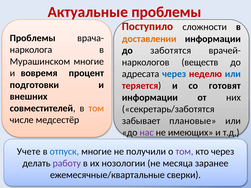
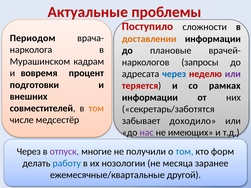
Проблемы at (33, 38): Проблемы -> Периодом
заботятся: заботятся -> плановые
Мурашинском многие: многие -> кадрам
веществ: веществ -> запросы
или at (233, 74) colour: blue -> purple
готовят: готовят -> рамках
плановые: плановые -> доходило
Учете at (29, 152): Учете -> Через
отпуск colour: blue -> purple
том at (184, 152) colour: purple -> blue
кто через: через -> форм
работу colour: purple -> blue
сверки: сверки -> другой
